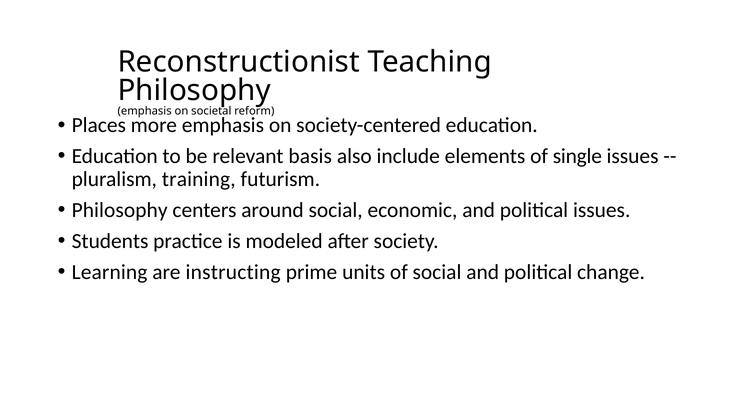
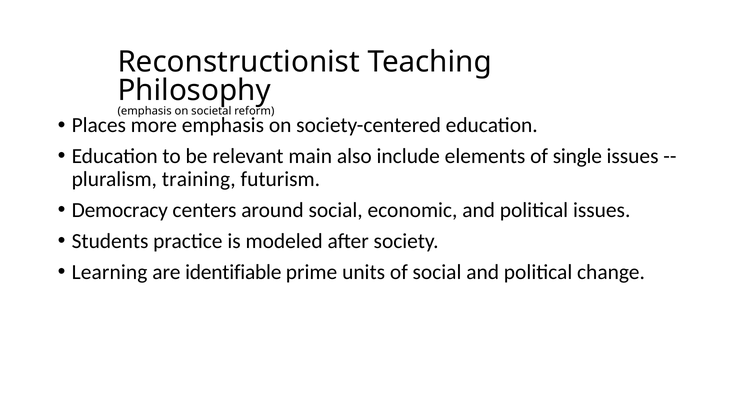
basis: basis -> main
Philosophy at (120, 210): Philosophy -> Democracy
instructing: instructing -> identifiable
